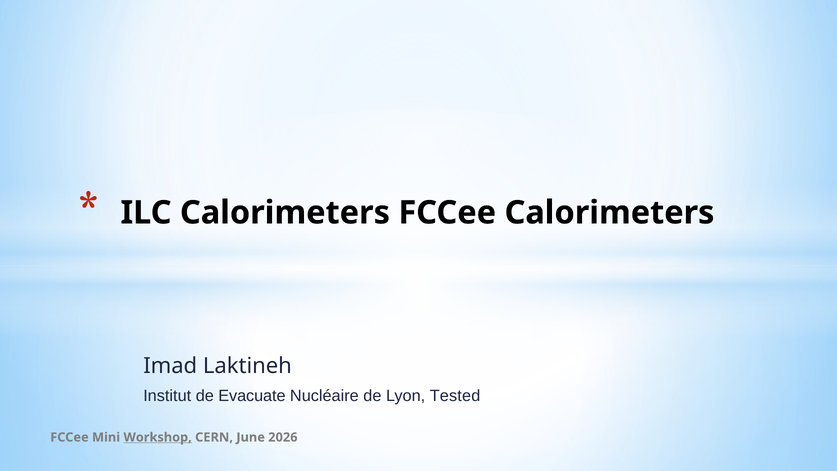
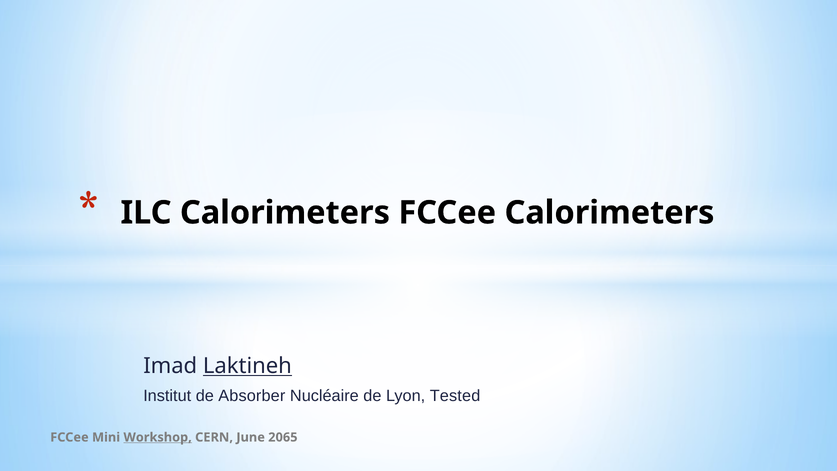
Laktineh underline: none -> present
Evacuate: Evacuate -> Absorber
2026: 2026 -> 2065
